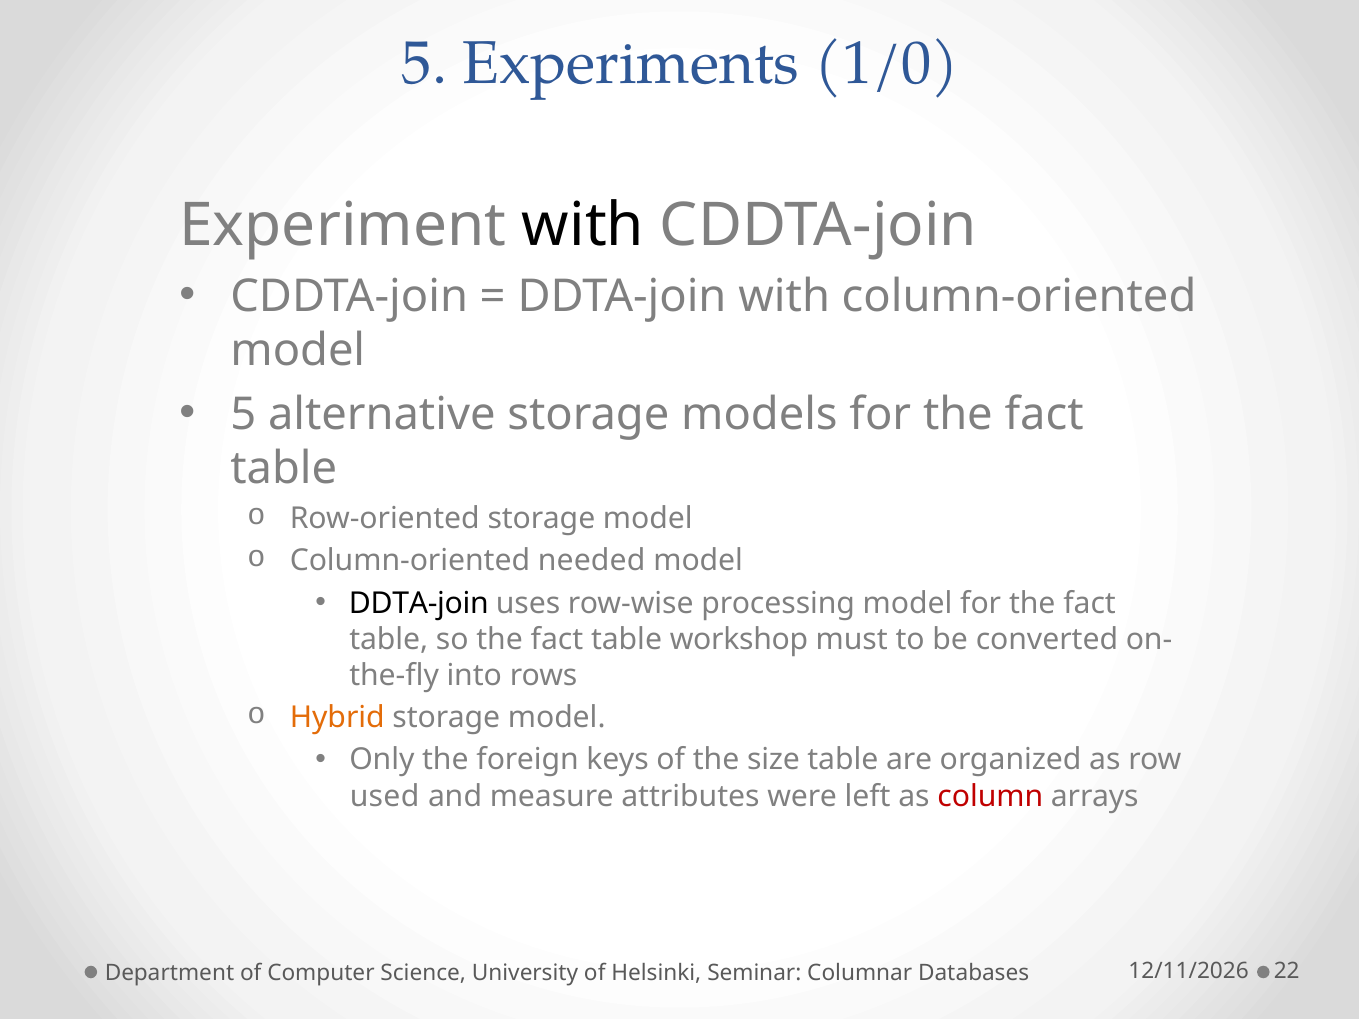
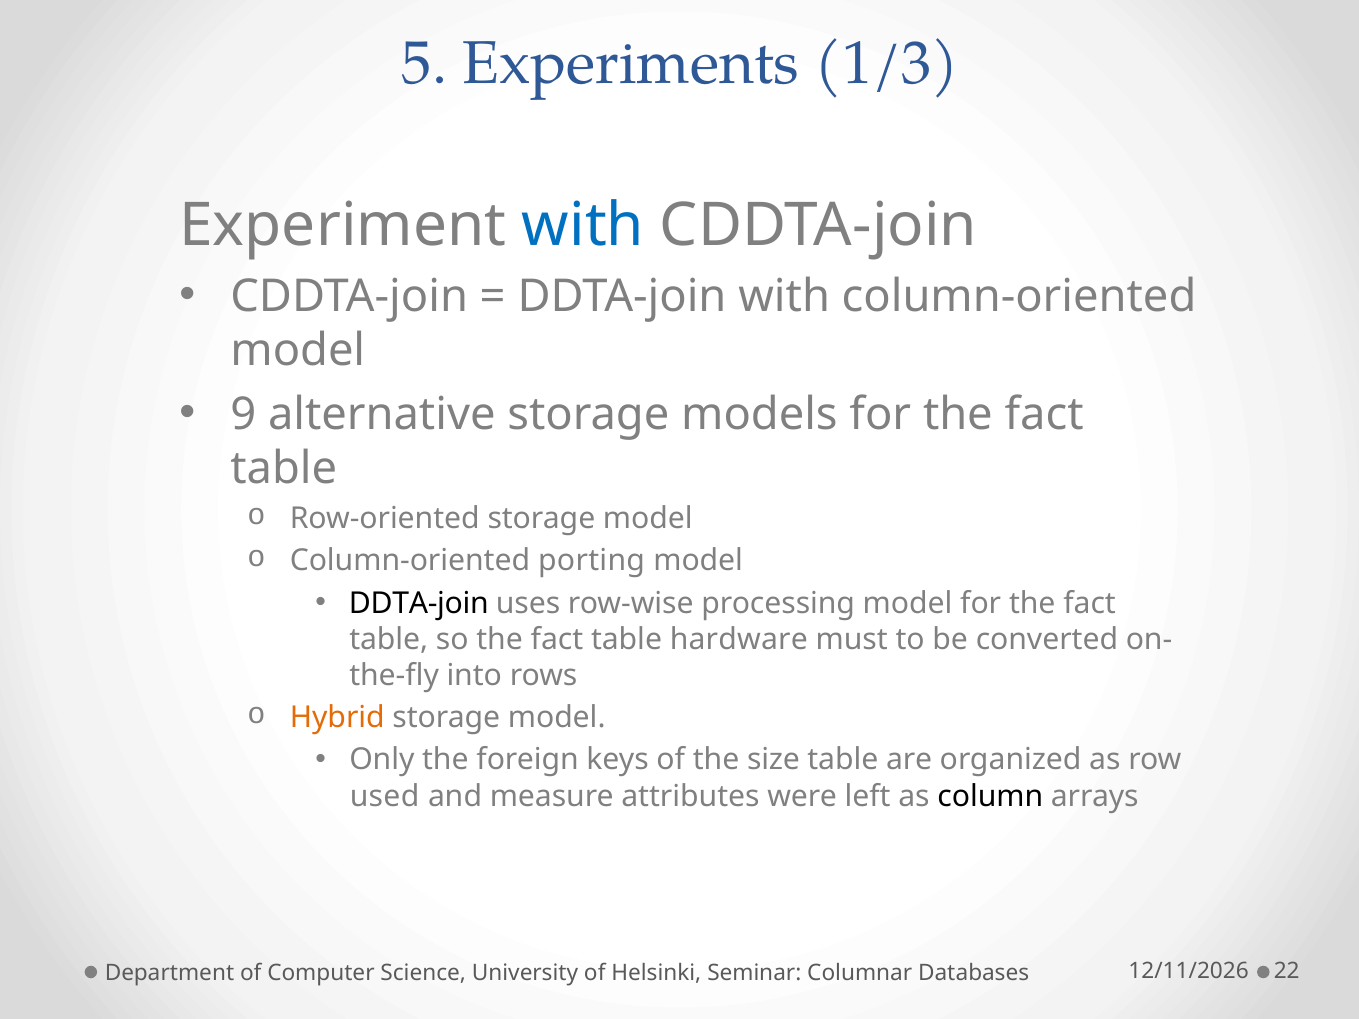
1/0: 1/0 -> 1/3
with at (583, 225) colour: black -> blue
5 at (243, 414): 5 -> 9
needed: needed -> porting
workshop: workshop -> hardware
column colour: red -> black
